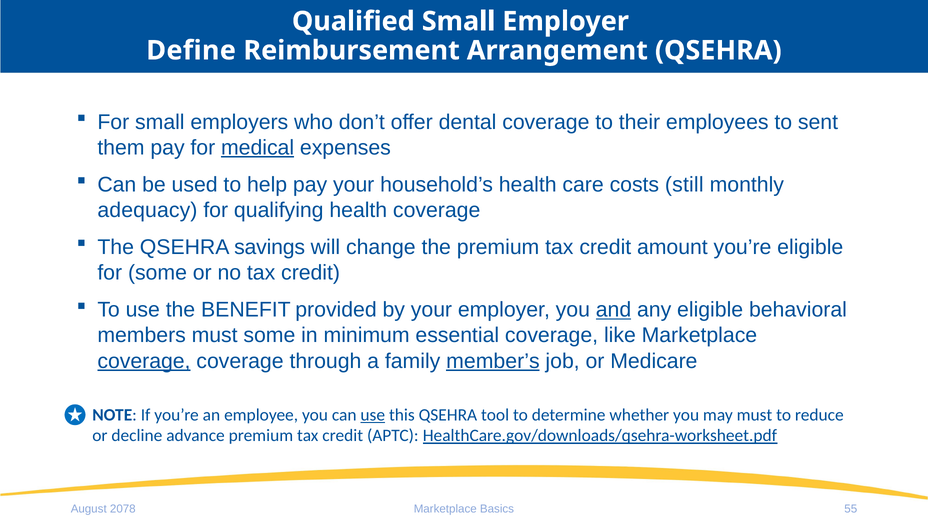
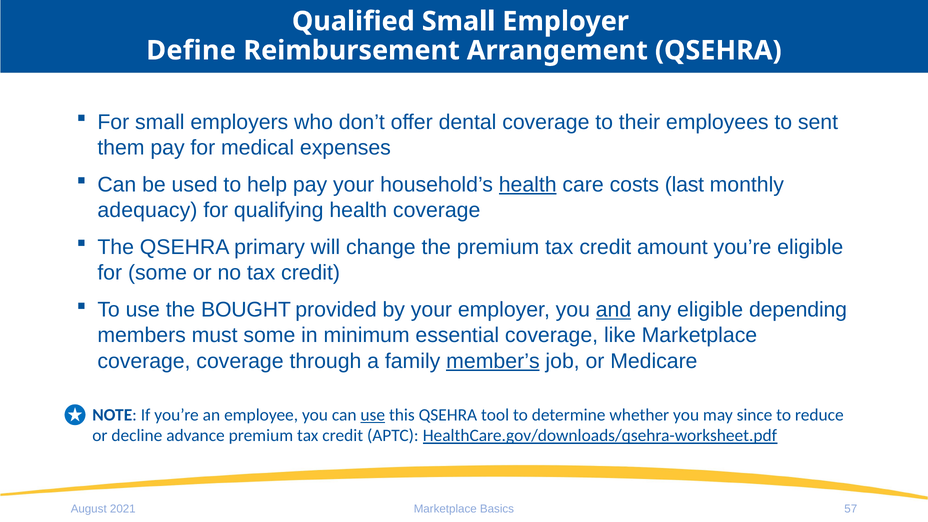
medical underline: present -> none
health at (528, 185) underline: none -> present
still: still -> last
savings: savings -> primary
BENEFIT: BENEFIT -> BOUGHT
behavioral: behavioral -> depending
coverage at (144, 361) underline: present -> none
may must: must -> since
2078: 2078 -> 2021
55: 55 -> 57
